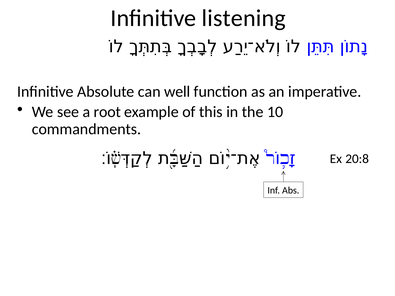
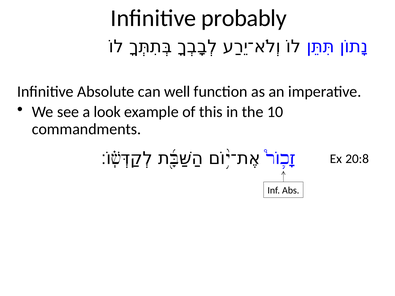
listening: listening -> probably
root: root -> look
